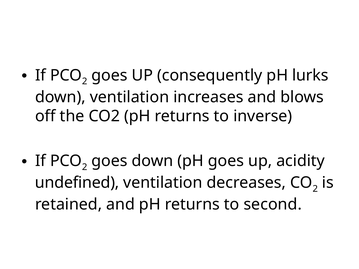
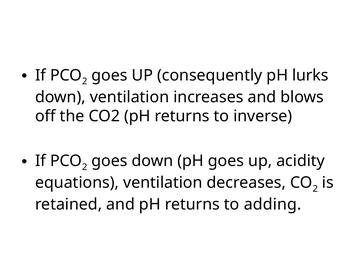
undefined: undefined -> equations
second: second -> adding
